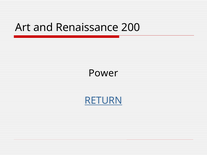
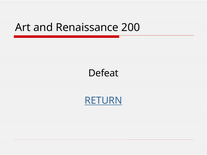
Power: Power -> Defeat
